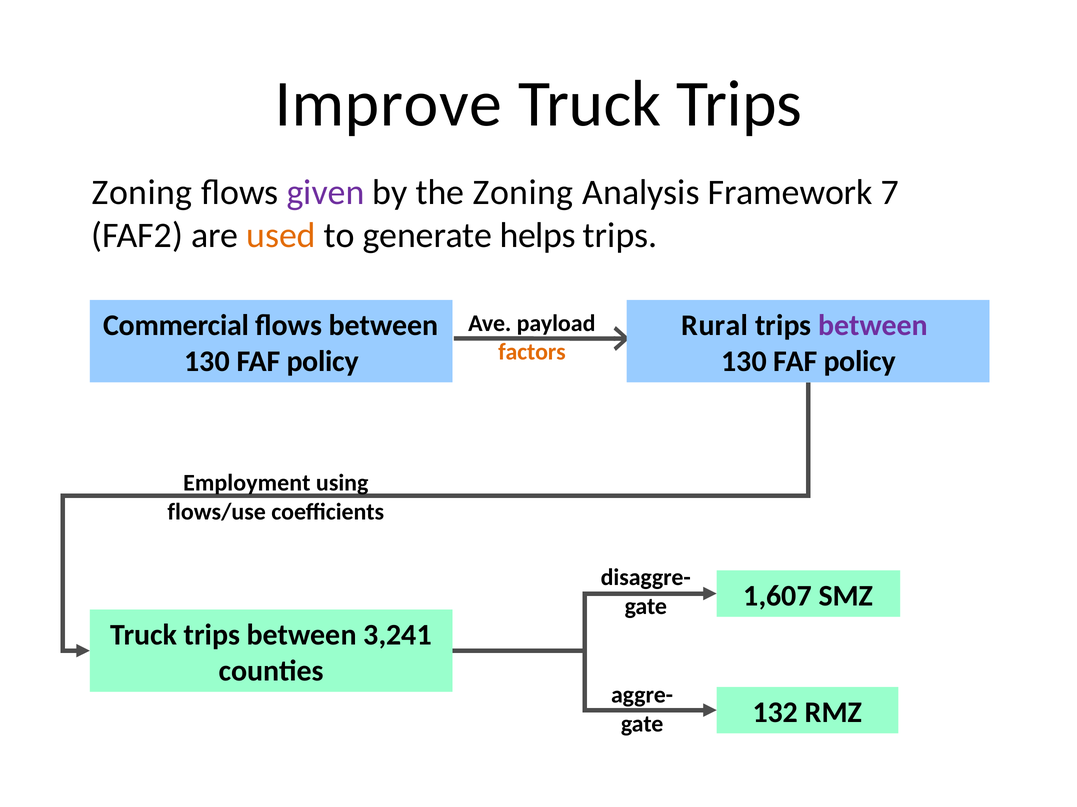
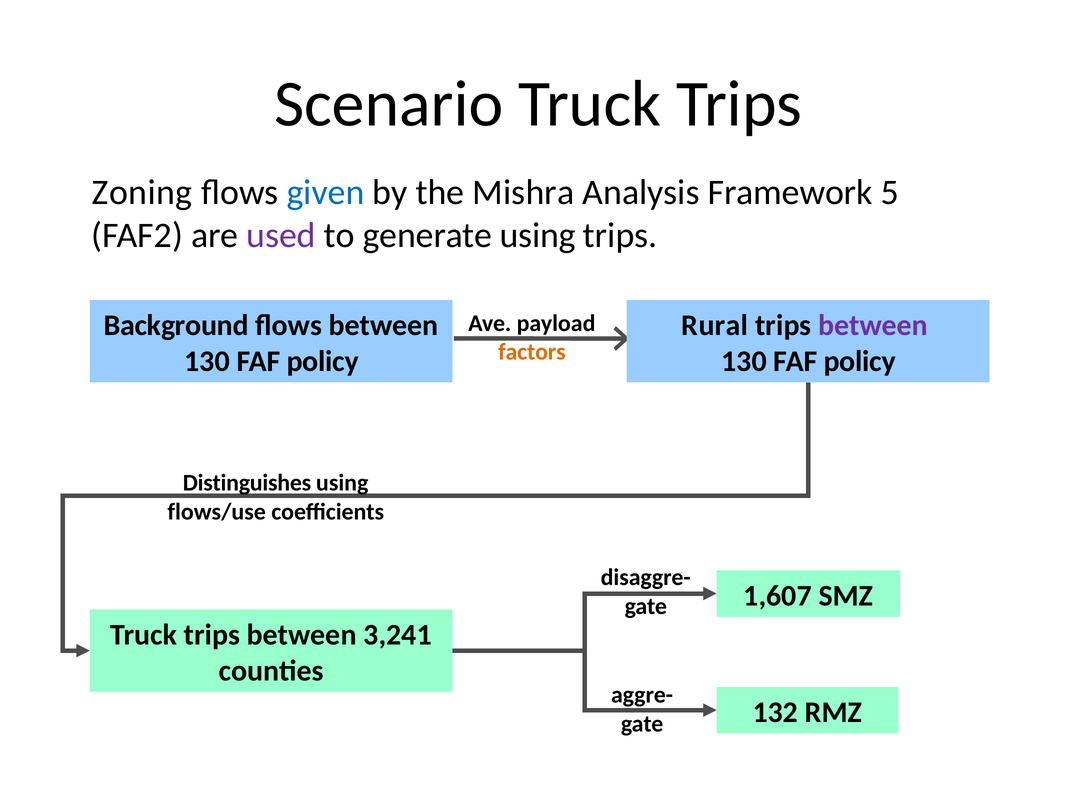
Improve: Improve -> Scenario
given colour: purple -> blue
the Zoning: Zoning -> Mishra
7: 7 -> 5
used colour: orange -> purple
generate helps: helps -> using
Commercial: Commercial -> Background
Employment: Employment -> Distinguishes
